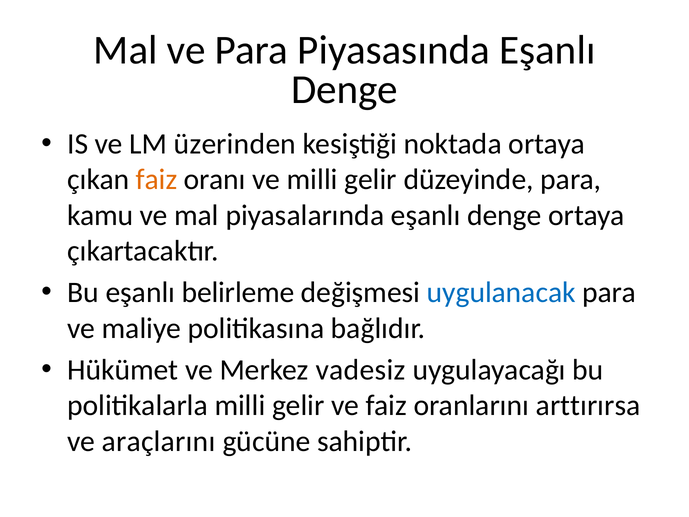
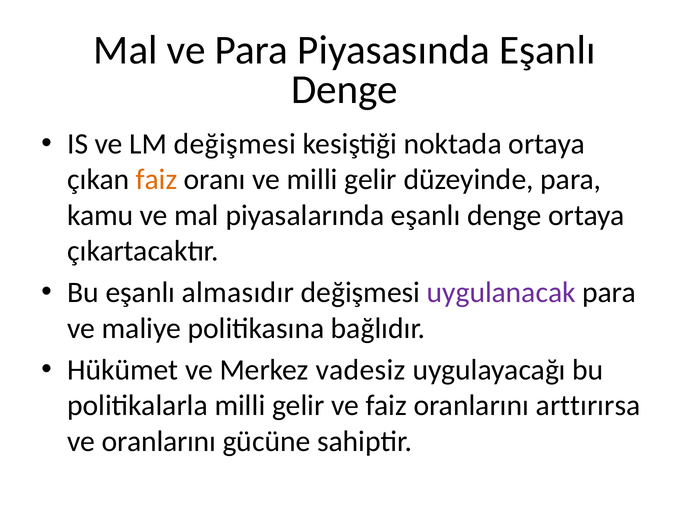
LM üzerinden: üzerinden -> değişmesi
belirleme: belirleme -> almasıdır
uygulanacak colour: blue -> purple
ve araçlarını: araçlarını -> oranlarını
